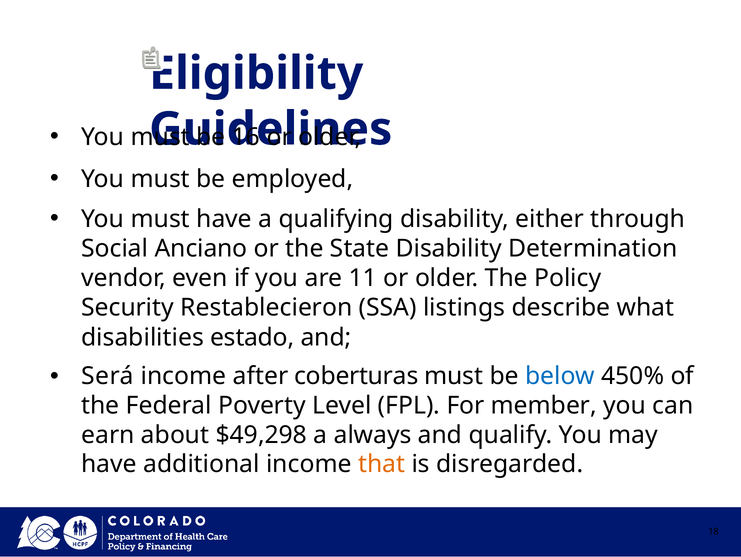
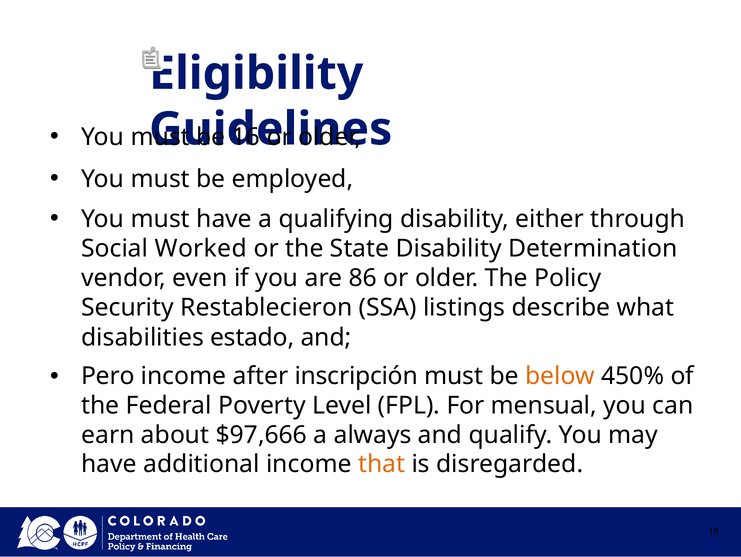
Anciano: Anciano -> Worked
11: 11 -> 86
Será: Será -> Pero
coberturas: coberturas -> inscripción
below colour: blue -> orange
member: member -> mensual
$49,298: $49,298 -> $97,666
